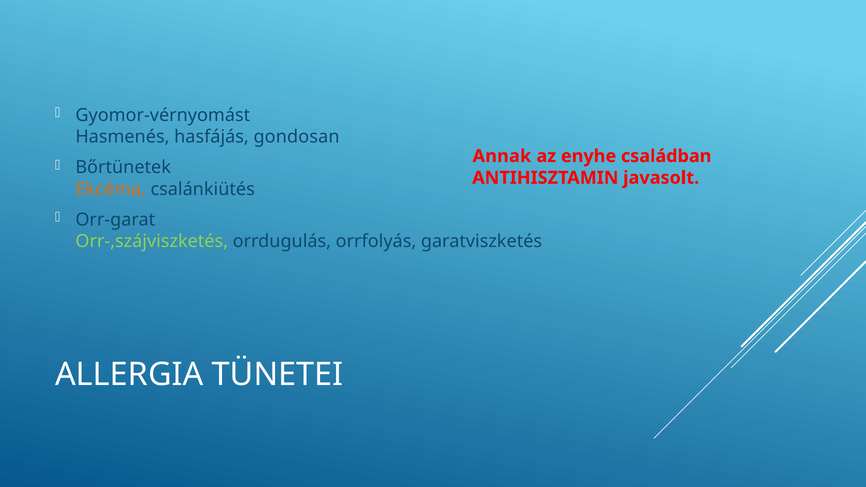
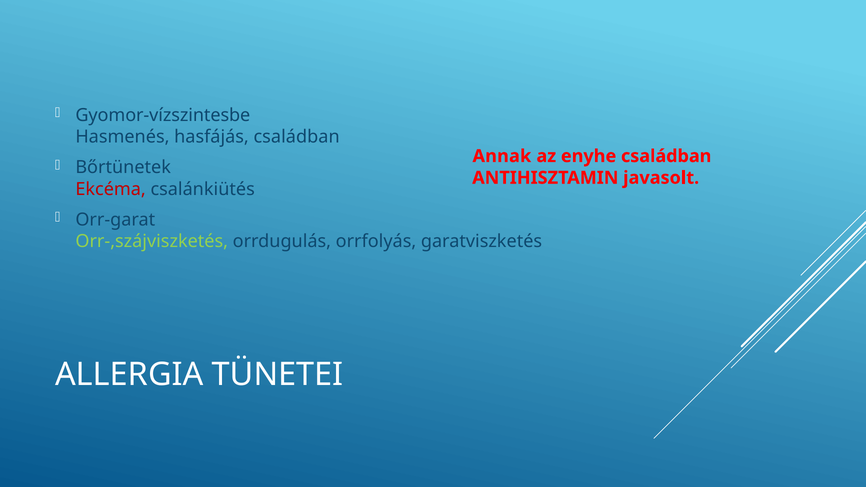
Gyomor-vérnyomást: Gyomor-vérnyomást -> Gyomor-vízszintesbe
hasfájás gondosan: gondosan -> családban
Ekcéma colour: orange -> red
